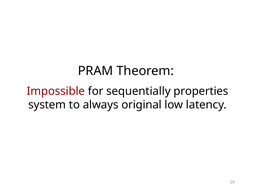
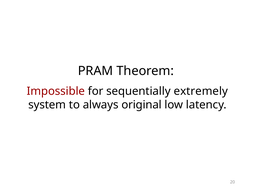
properties: properties -> extremely
